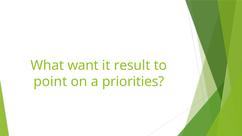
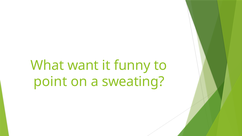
result: result -> funny
priorities: priorities -> sweating
